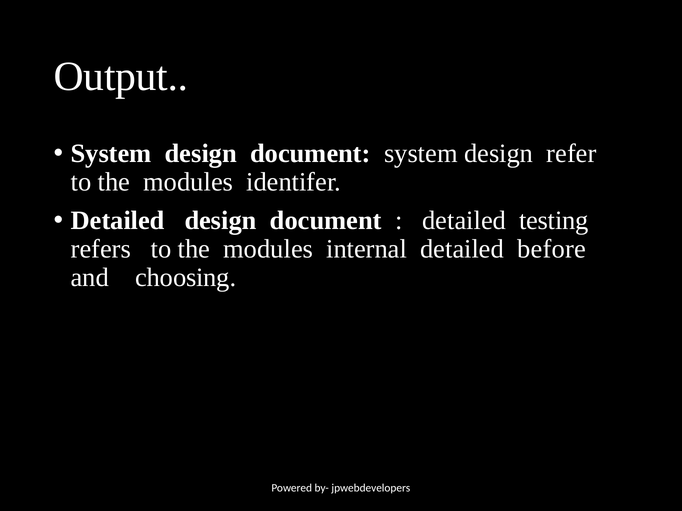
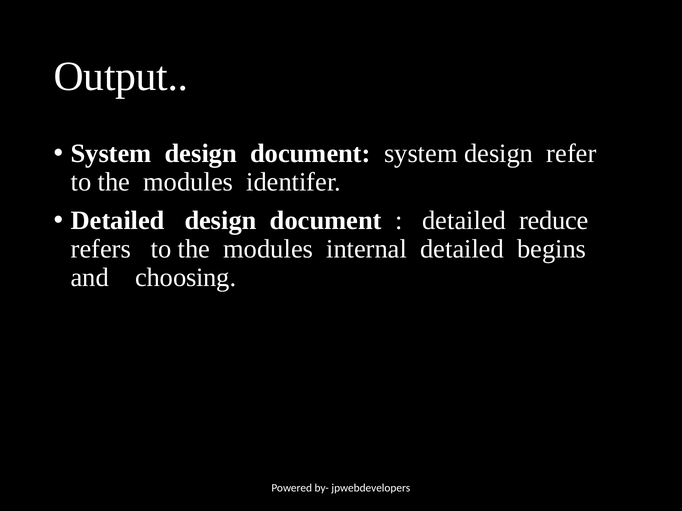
testing: testing -> reduce
before: before -> begins
